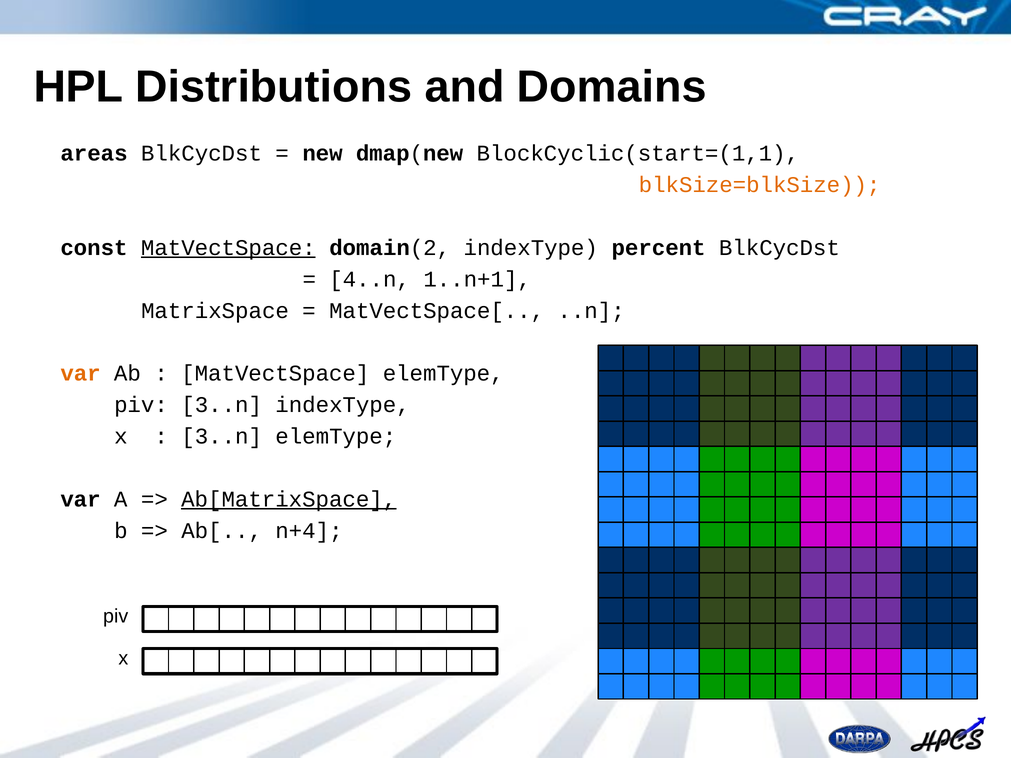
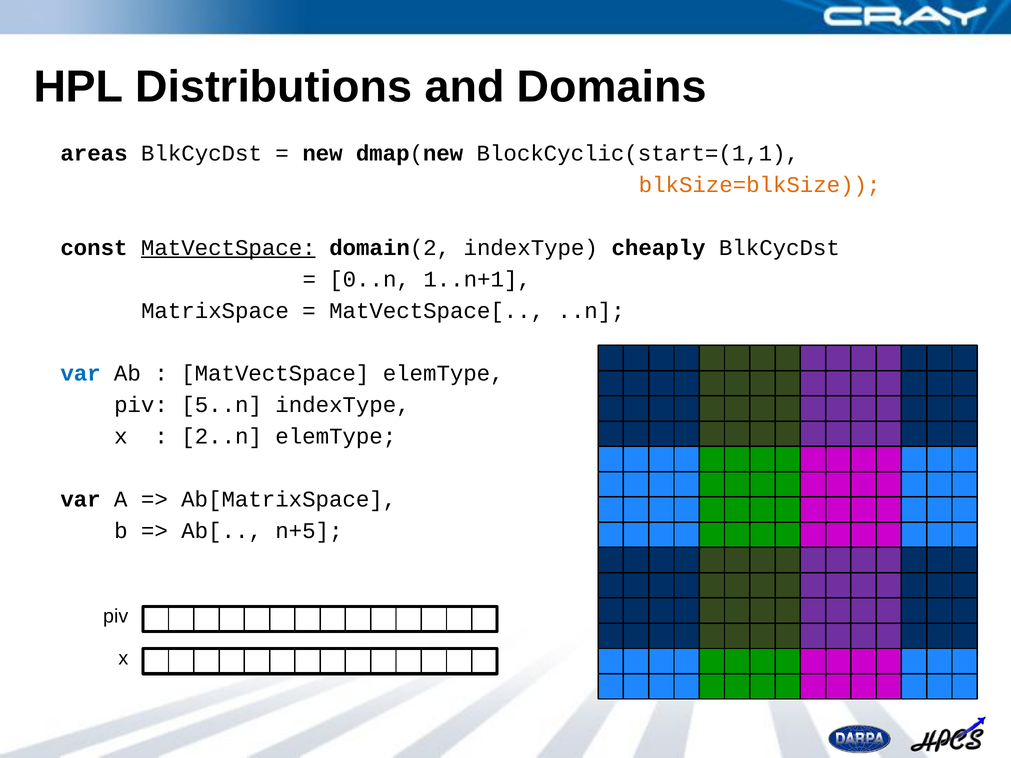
percent: percent -> cheaply
4..n: 4..n -> 0..n
var at (81, 374) colour: orange -> blue
piv 3..n: 3..n -> 5..n
3..n at (222, 436): 3..n -> 2..n
Ab[MatrixSpace underline: present -> none
n+4: n+4 -> n+5
